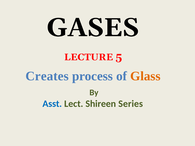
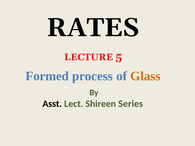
GASES: GASES -> RATES
Creates: Creates -> Formed
Asst colour: blue -> black
